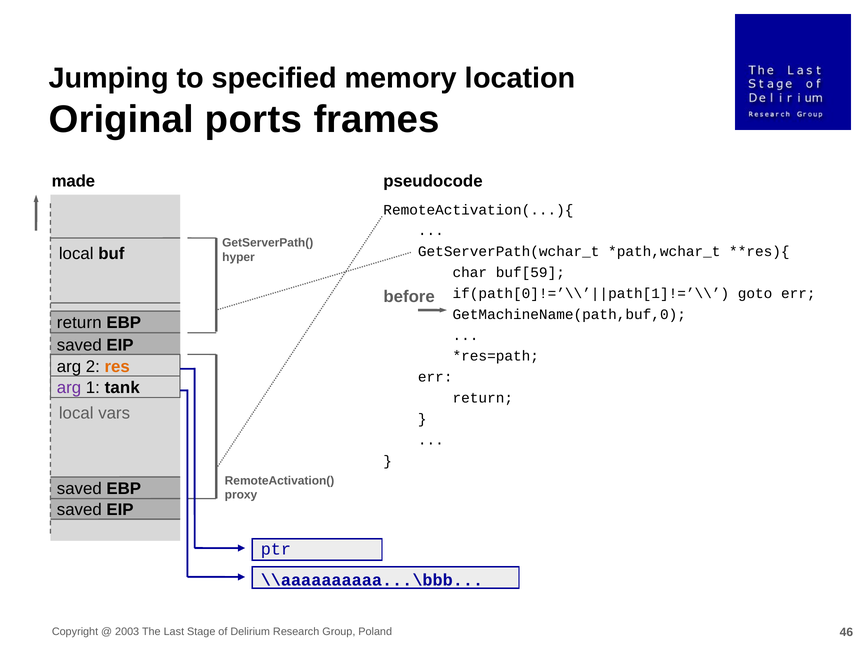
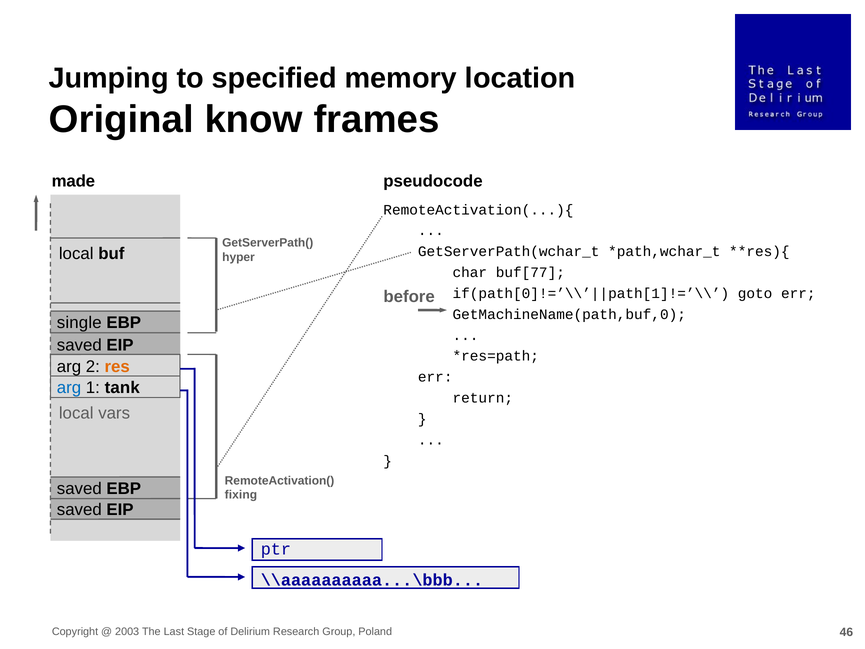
ports: ports -> know
buf[59: buf[59 -> buf[77
return at (79, 322): return -> single
arg at (69, 387) colour: purple -> blue
proxy: proxy -> fixing
